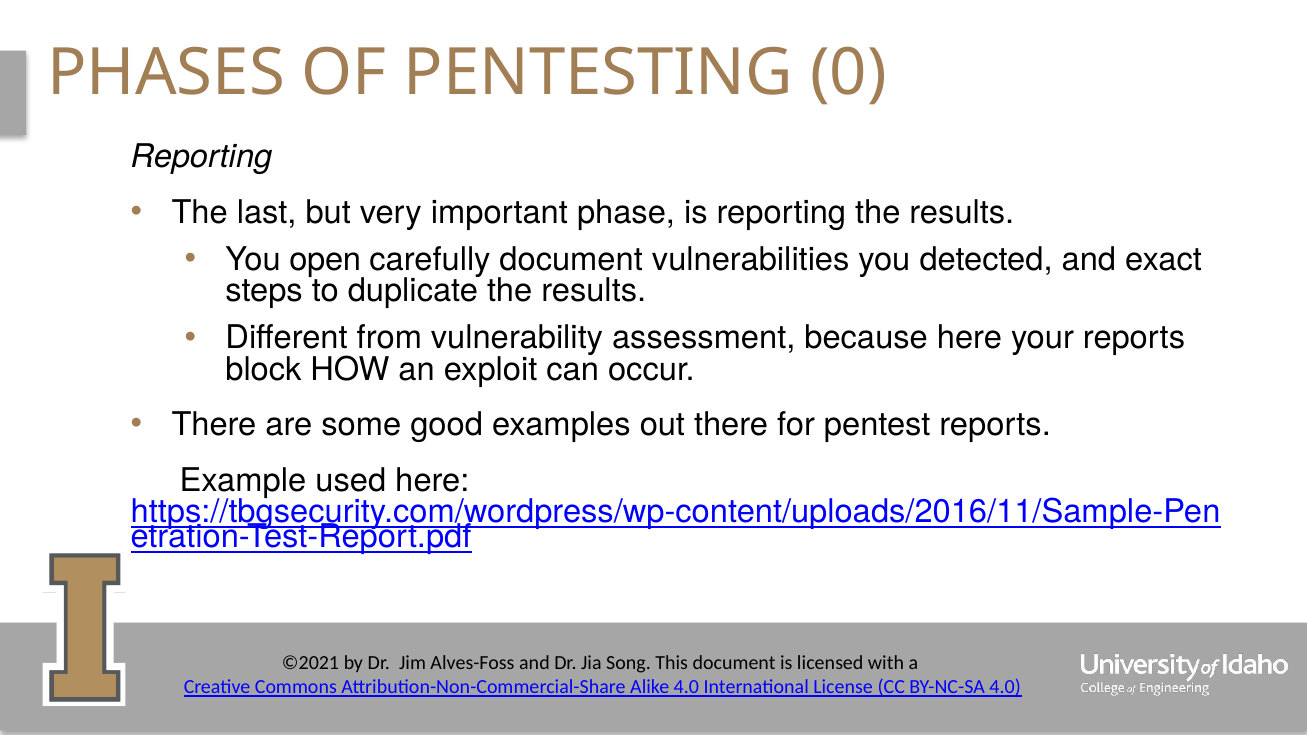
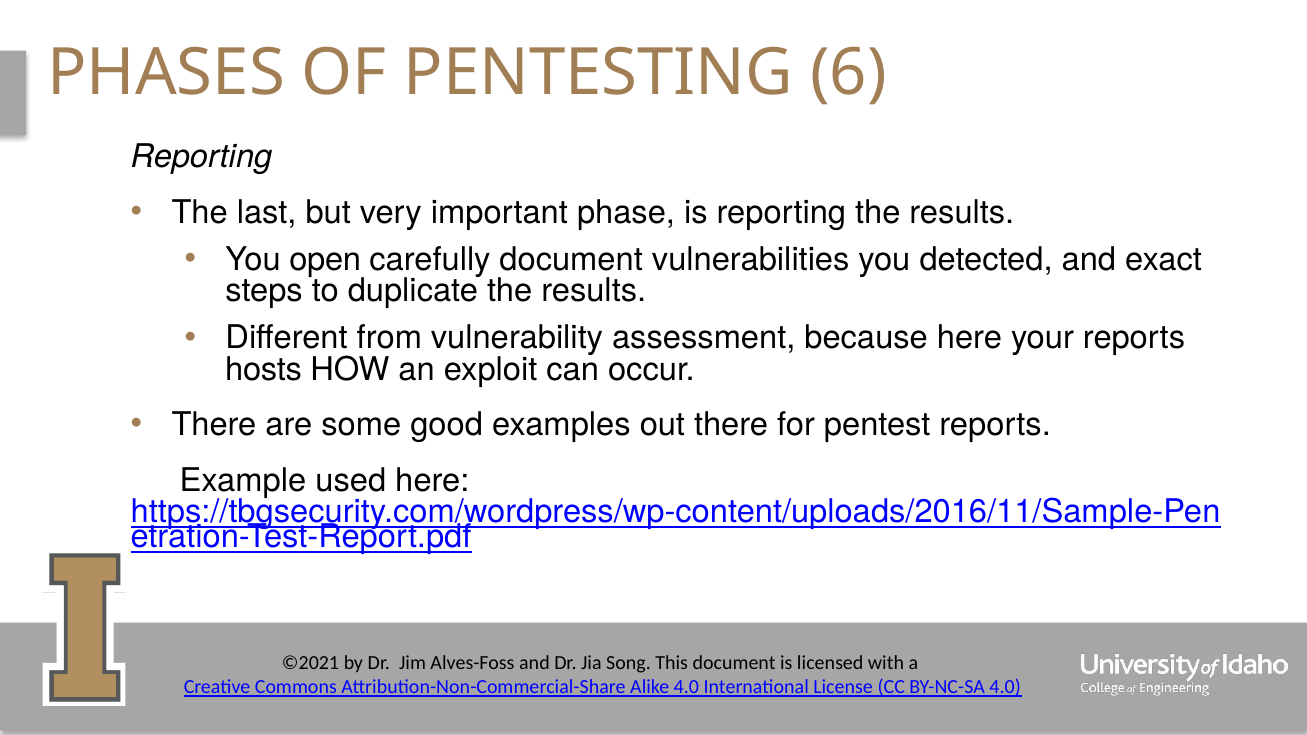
0: 0 -> 6
block: block -> hosts
